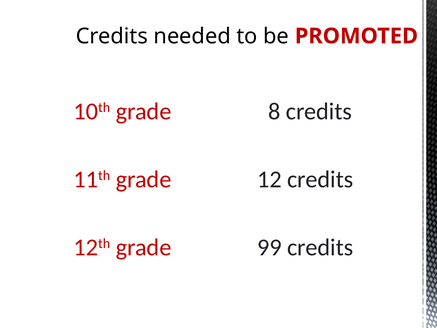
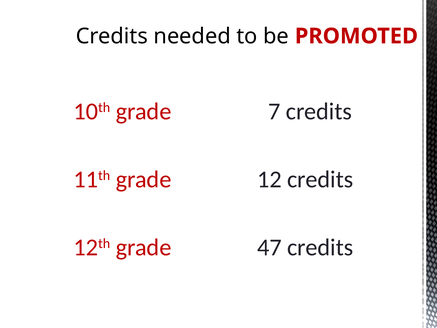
8: 8 -> 7
99: 99 -> 47
